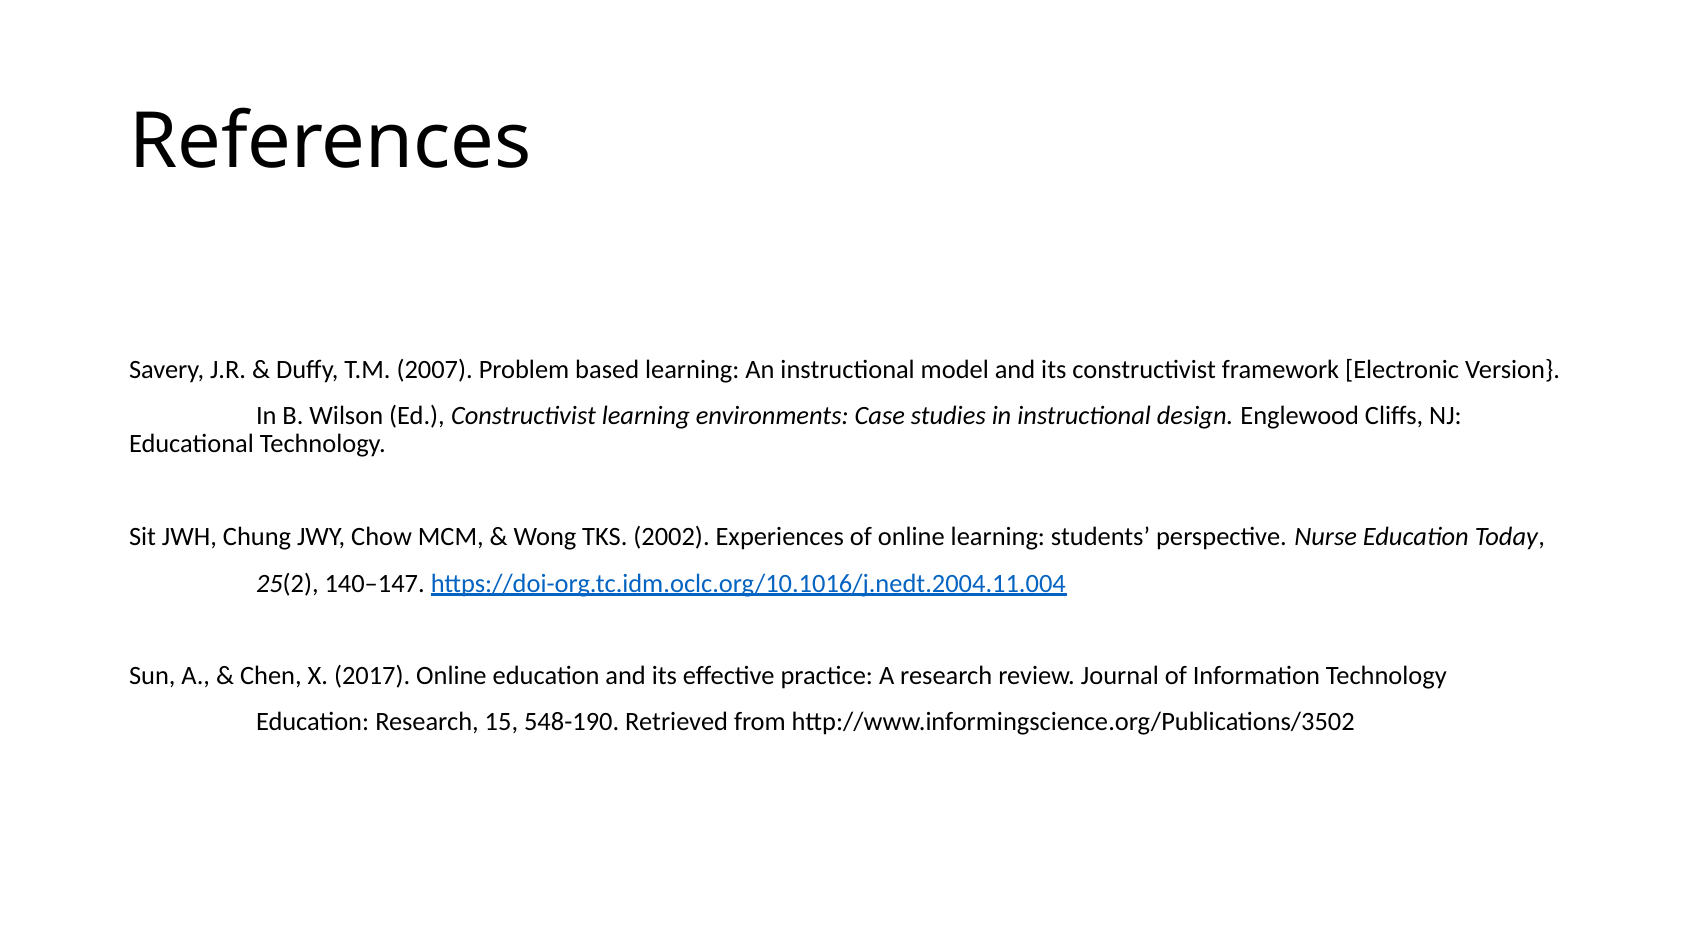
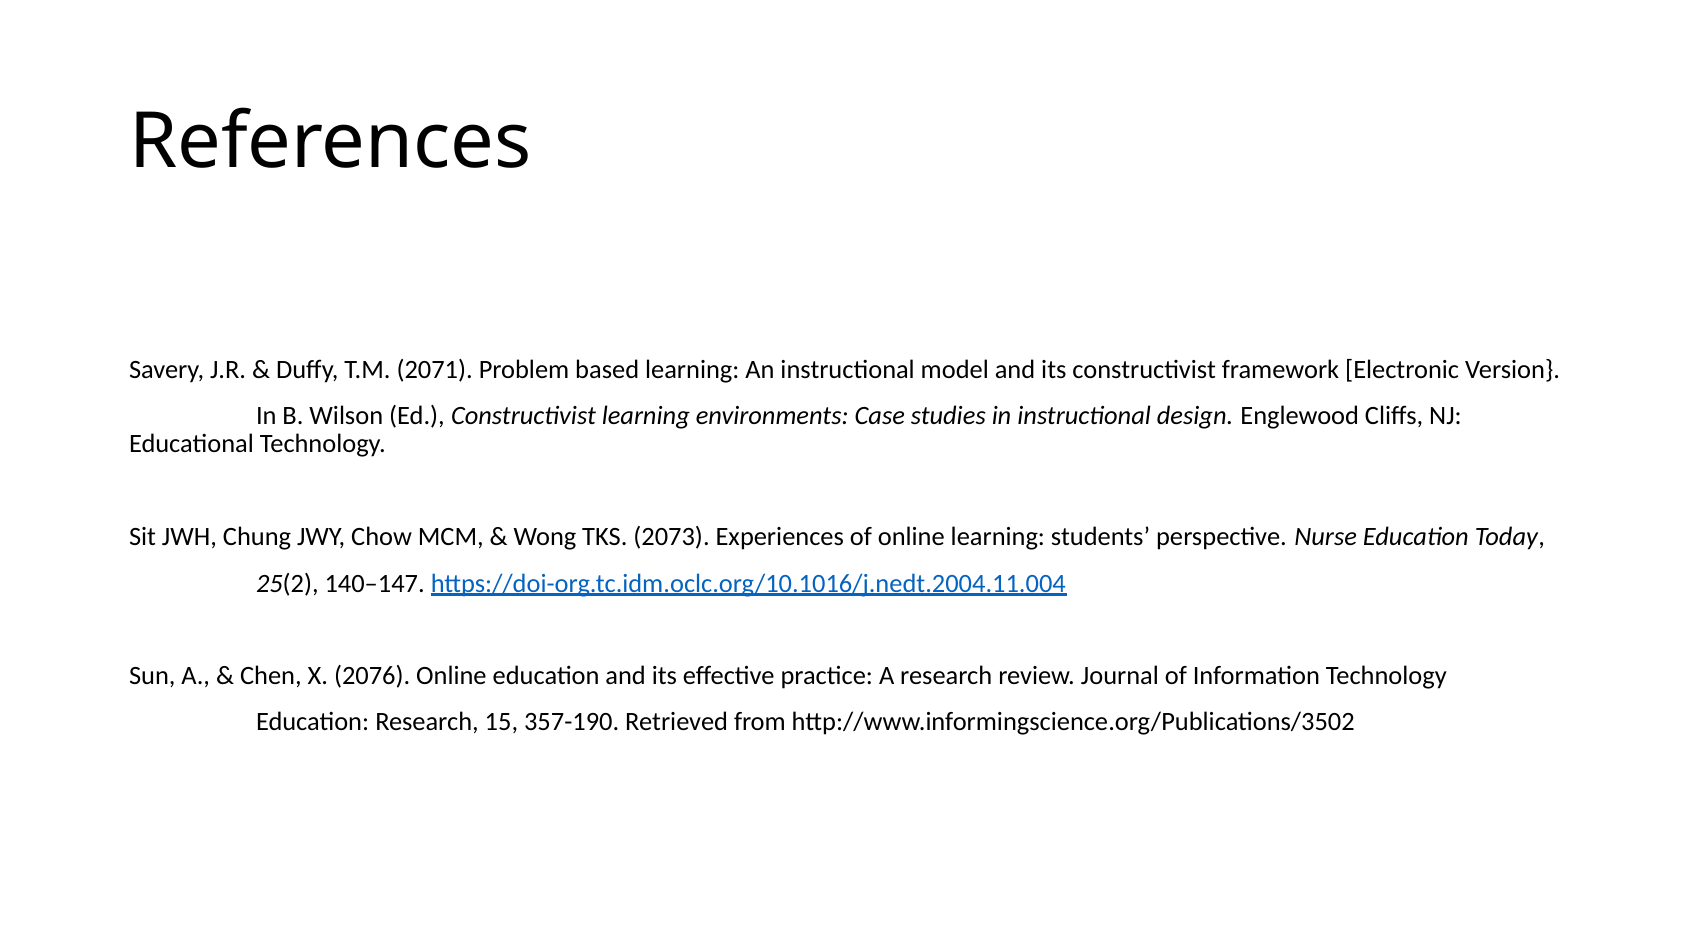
2007: 2007 -> 2071
2002: 2002 -> 2073
2017: 2017 -> 2076
548-190: 548-190 -> 357-190
